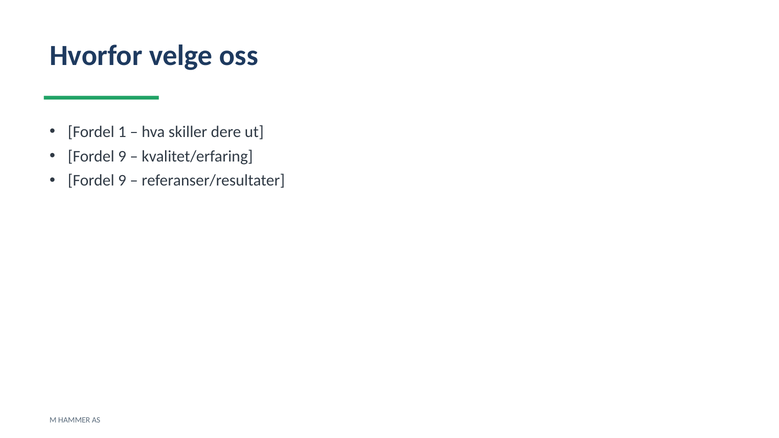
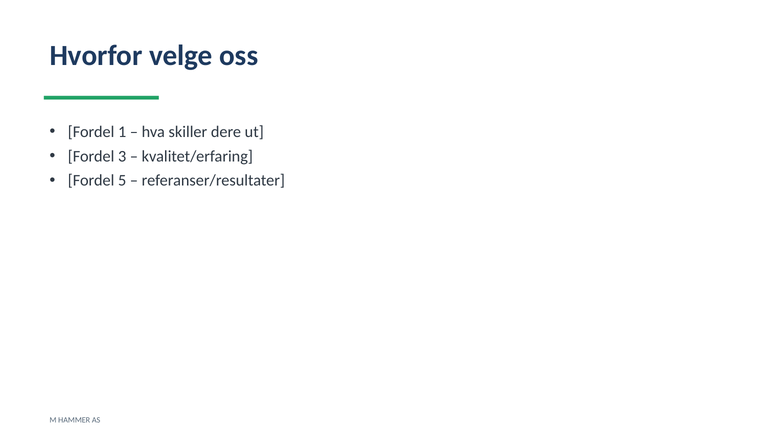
9 at (122, 156): 9 -> 3
9 at (122, 181): 9 -> 5
